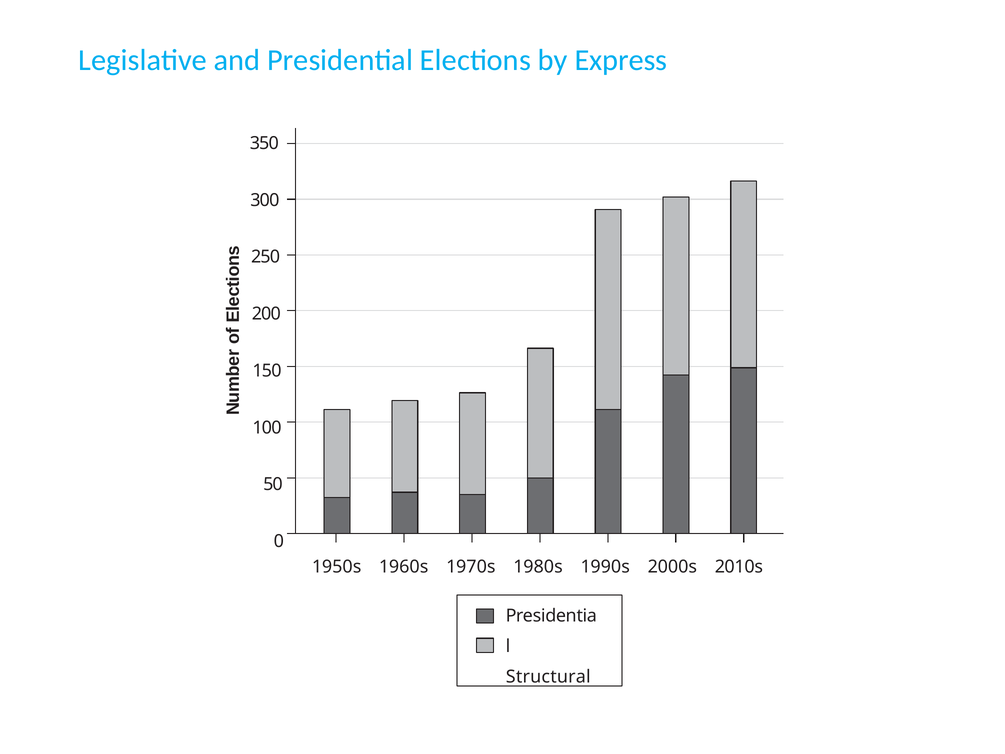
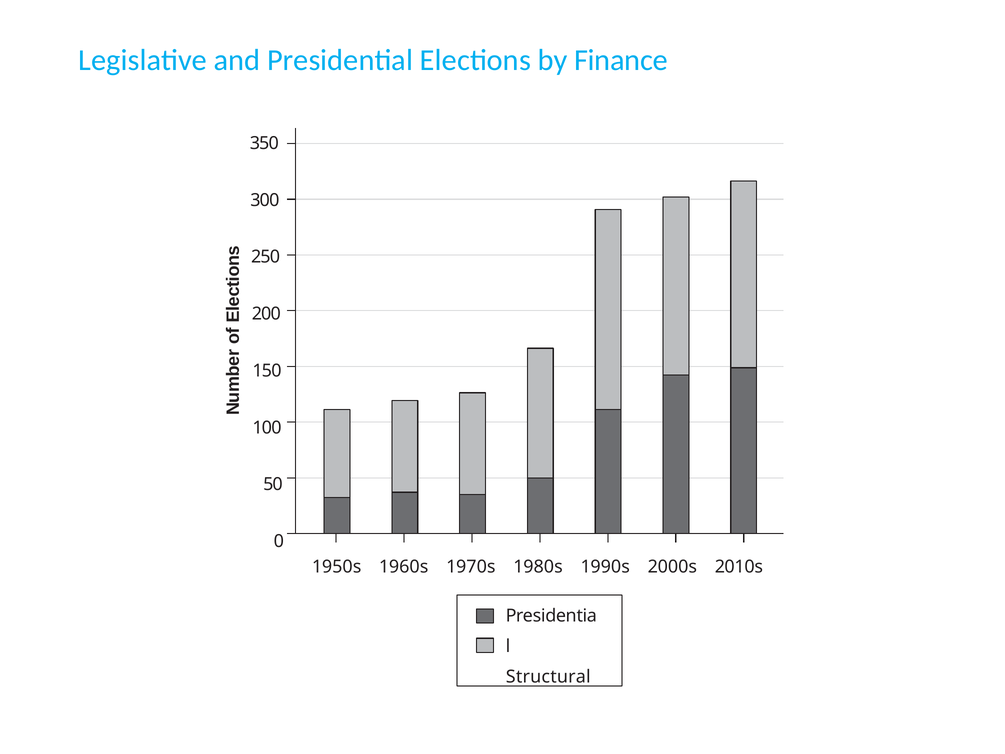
Express: Express -> Finance
